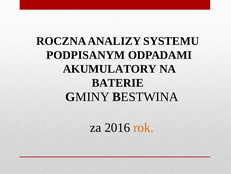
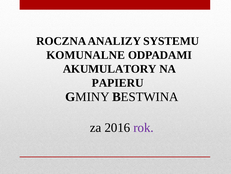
PODPISANYM: PODPISANYM -> KOMUNALNE
BATERIE: BATERIE -> PAPIERU
rok colour: orange -> purple
